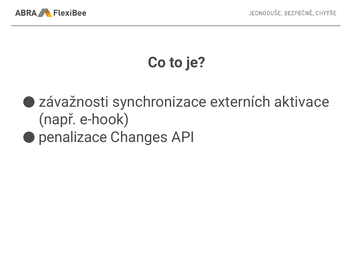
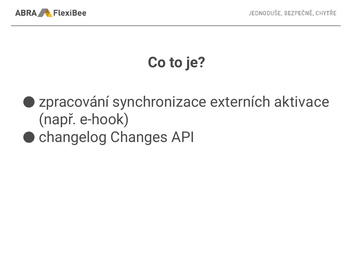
závažnosti: závažnosti -> zpracování
penalizace: penalizace -> changelog
